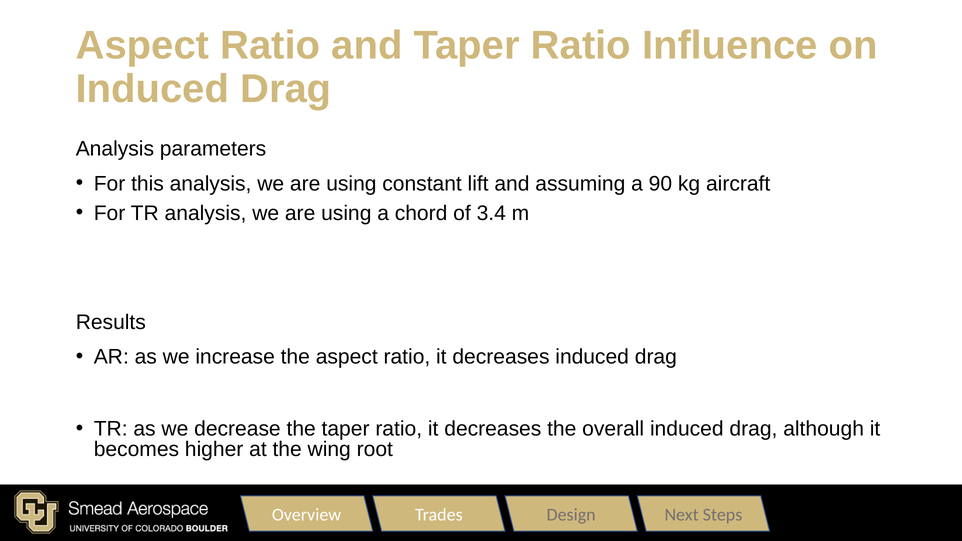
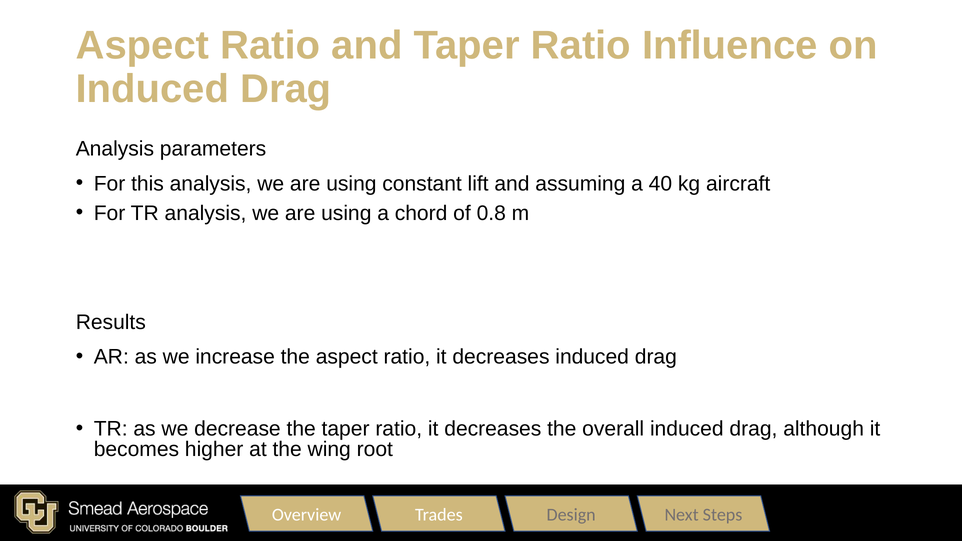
90: 90 -> 40
3.4: 3.4 -> 0.8
